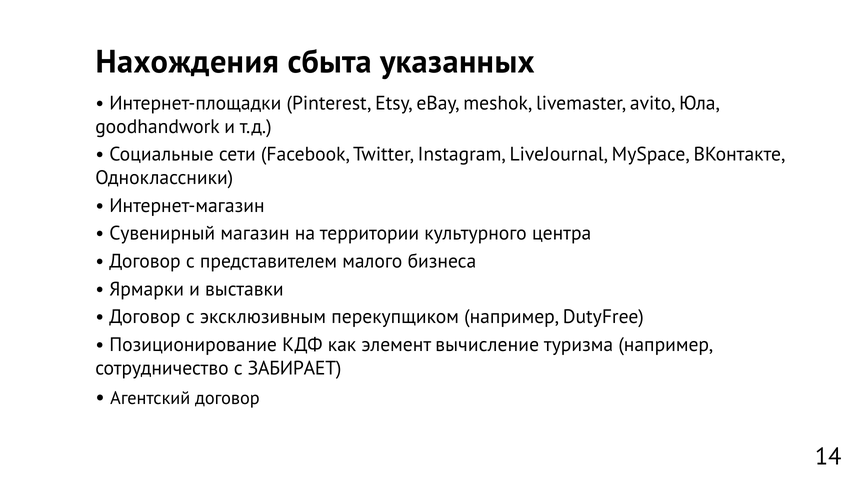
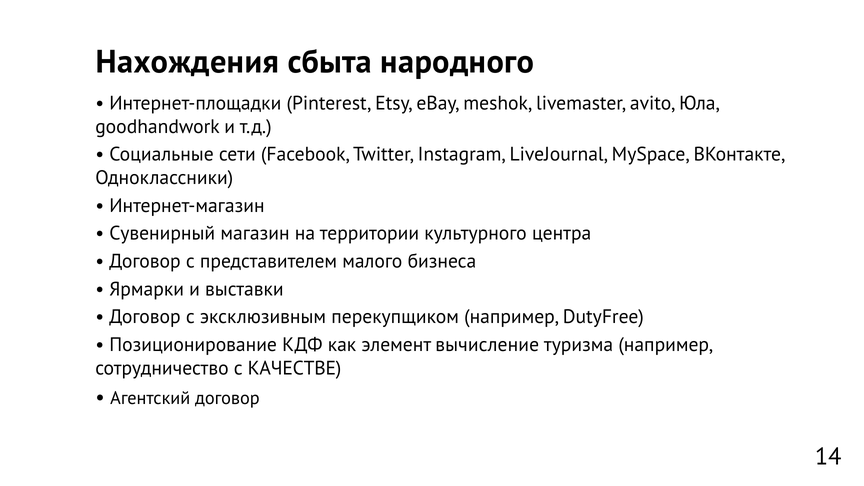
указанных: указанных -> народного
ЗАБИРАЕТ: ЗАБИРАЕТ -> КАЧЕСТВЕ
